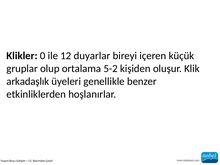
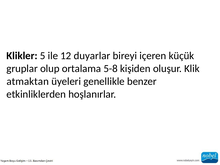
0: 0 -> 5
5-2: 5-2 -> 5-8
arkadaşlık: arkadaşlık -> atmaktan
